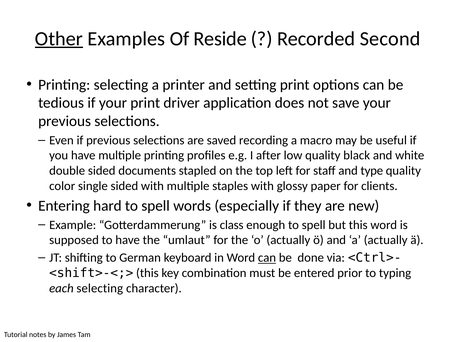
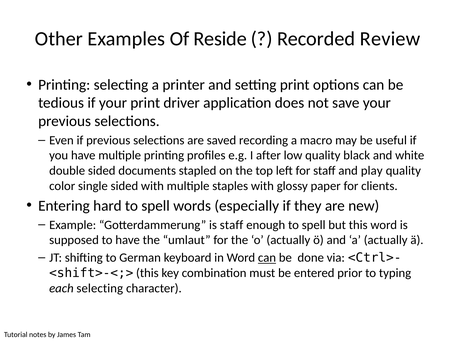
Other underline: present -> none
Second: Second -> Review
type: type -> play
is class: class -> staff
